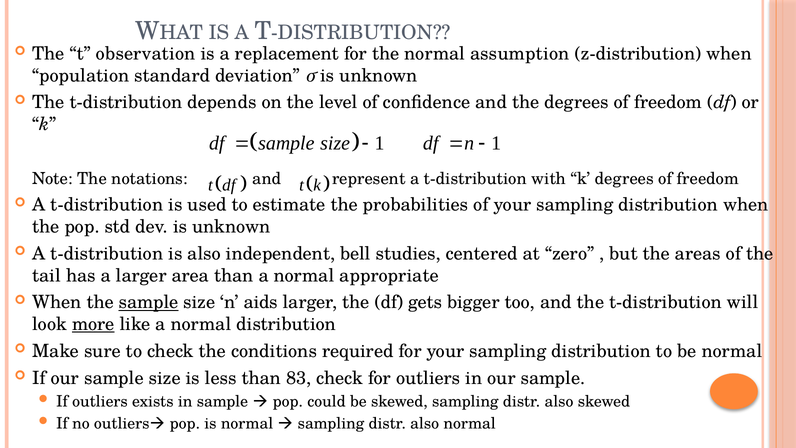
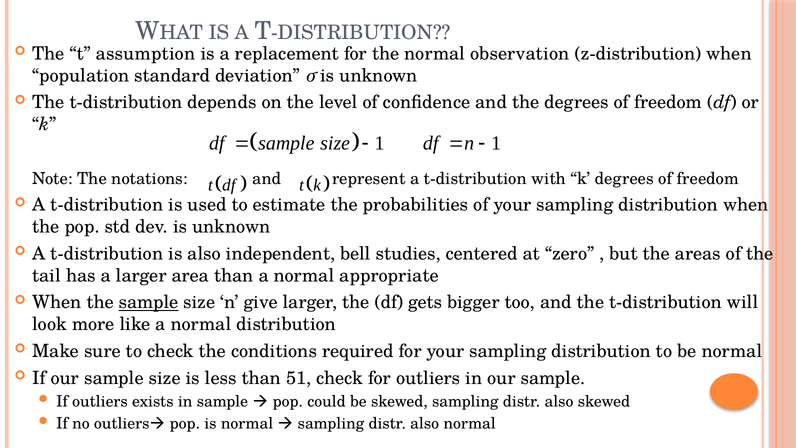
observation: observation -> assumption
assumption: assumption -> observation
aids: aids -> give
more underline: present -> none
83: 83 -> 51
